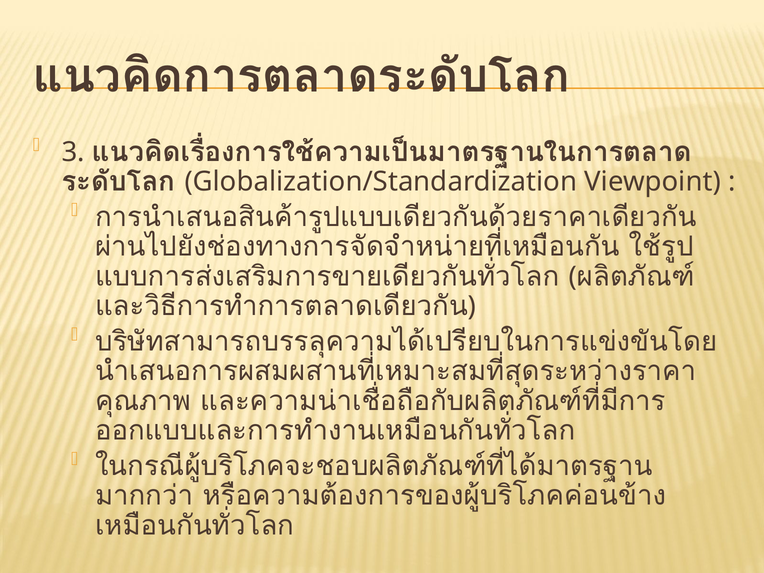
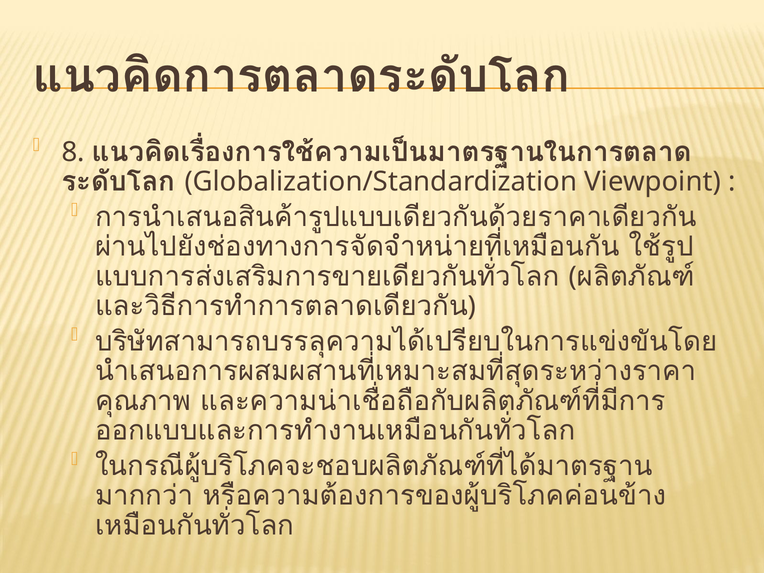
3: 3 -> 8
